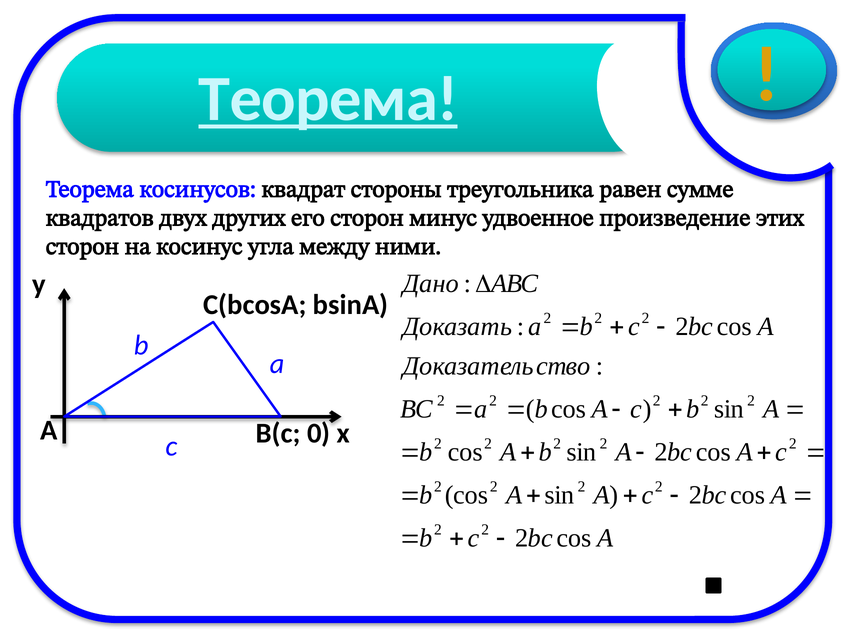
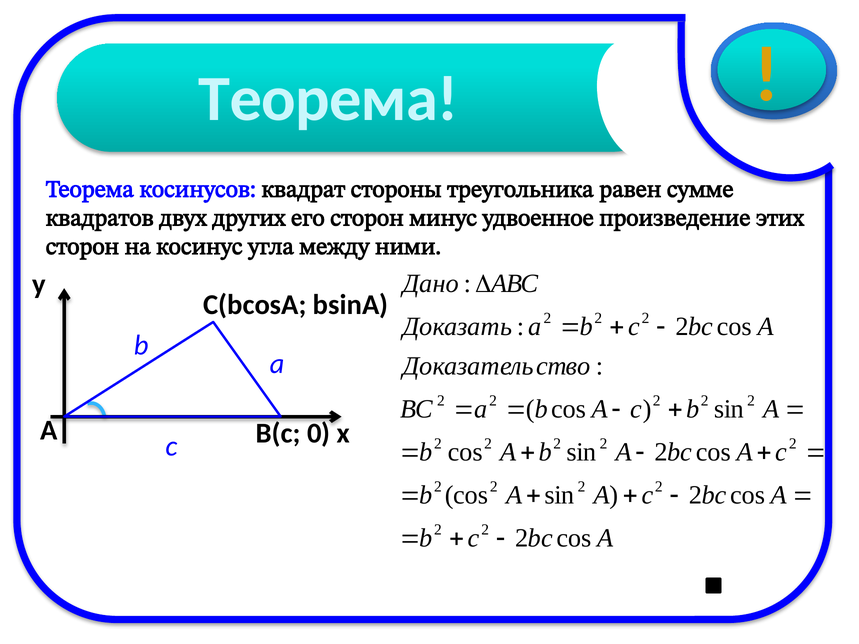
Теорема at (328, 99) underline: present -> none
